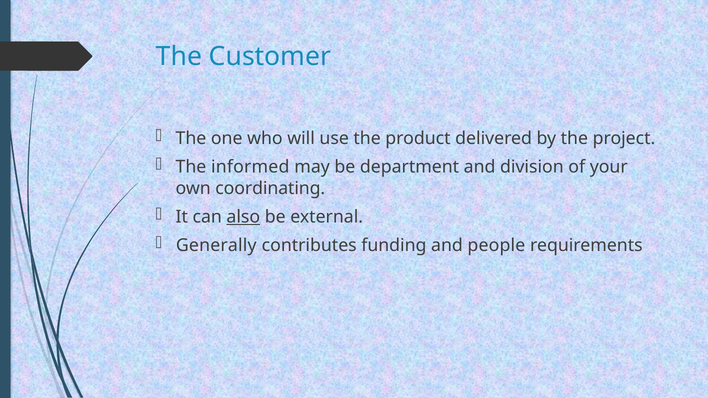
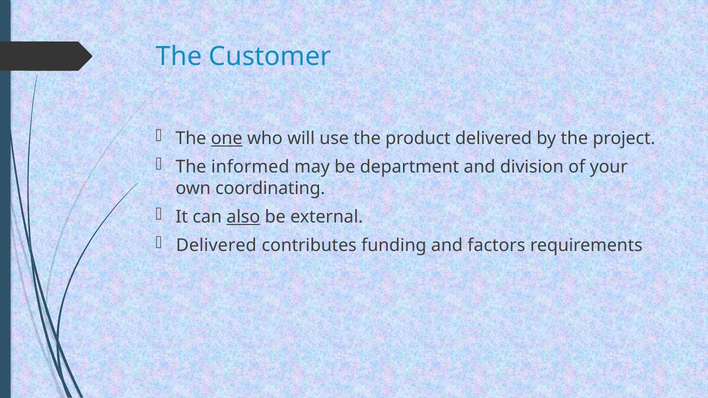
one underline: none -> present
Generally at (216, 246): Generally -> Delivered
people: people -> factors
